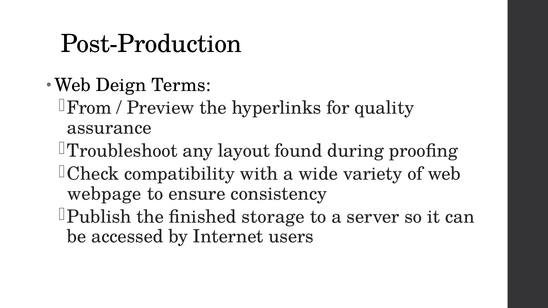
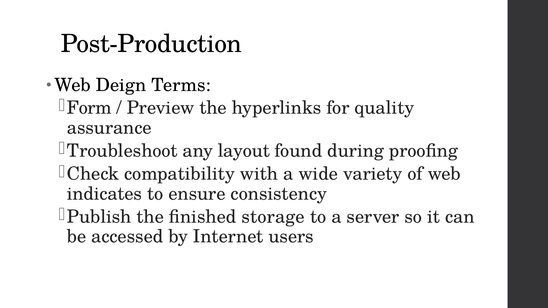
From: From -> Form
webpage: webpage -> indicates
